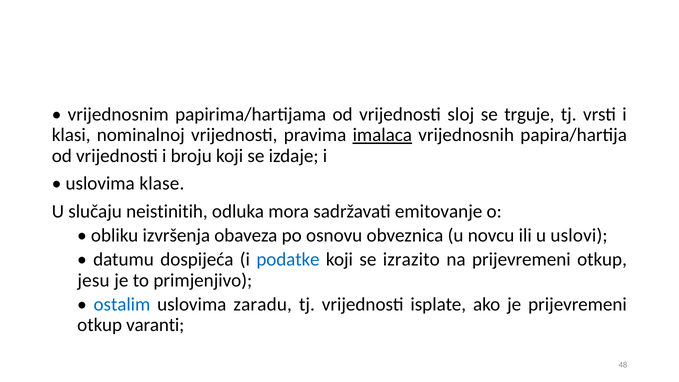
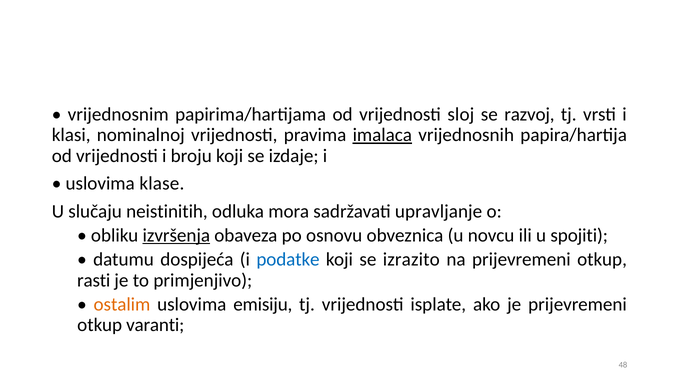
trguje: trguje -> razvoj
emitovanje: emitovanje -> upravljanje
izvršenja underline: none -> present
uslovi: uslovi -> spojiti
jesu: jesu -> rasti
ostalim colour: blue -> orange
zaradu: zaradu -> emisiju
